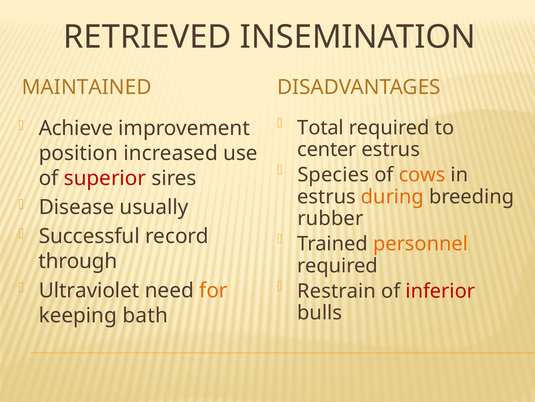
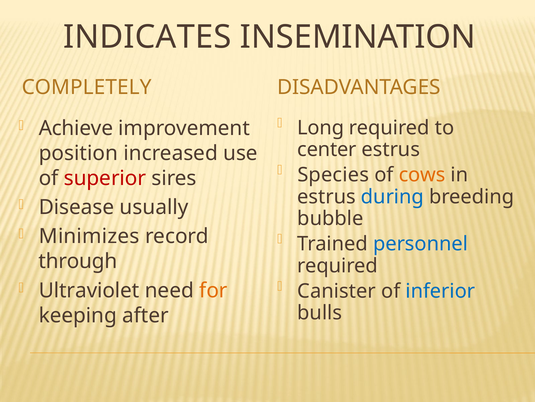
RETRIEVED: RETRIEVED -> INDICATES
MAINTAINED: MAINTAINED -> COMPLETELY
Total: Total -> Long
during colour: orange -> blue
rubber: rubber -> bubble
Successful: Successful -> Minimizes
personnel colour: orange -> blue
Restrain: Restrain -> Canister
inferior colour: red -> blue
bath: bath -> after
